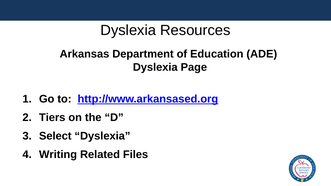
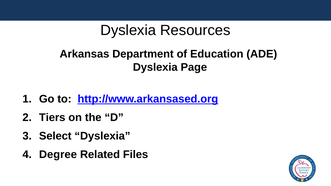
Writing: Writing -> Degree
